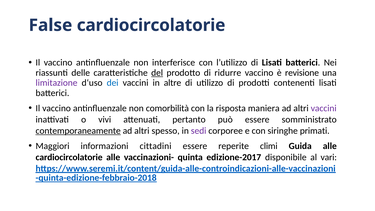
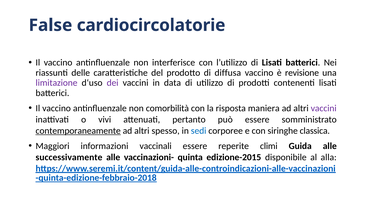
del underline: present -> none
ridurre: ridurre -> diffusa
dei colour: blue -> purple
altre: altre -> data
sedi colour: purple -> blue
primati: primati -> classica
cittadini: cittadini -> vaccinali
cardiocircolatorie at (69, 157): cardiocircolatorie -> successivamente
edizione-2017: edizione-2017 -> edizione-2015
vari: vari -> alla
